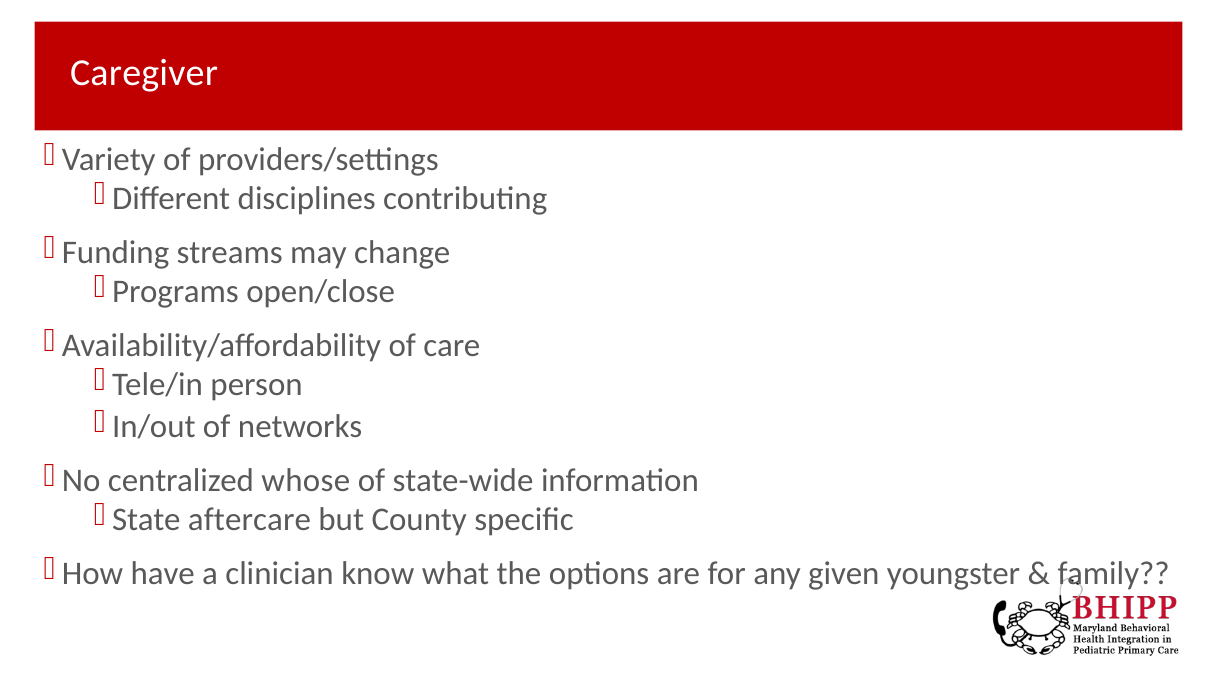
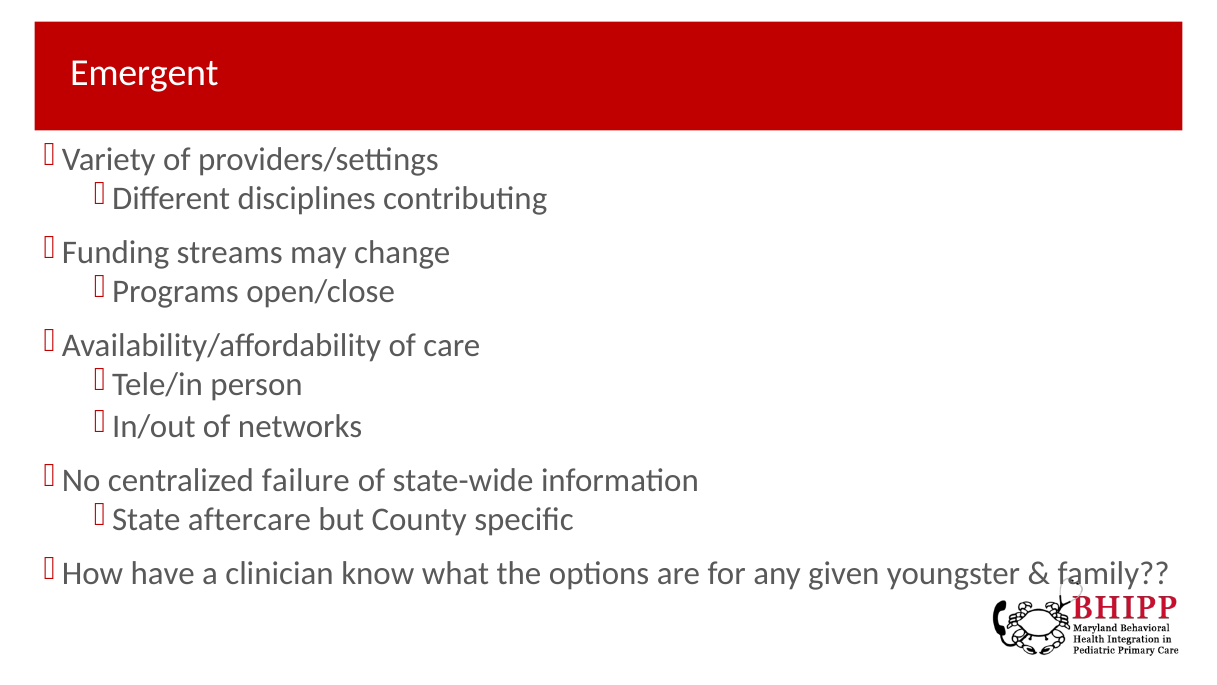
Caregiver: Caregiver -> Emergent
whose: whose -> failure
